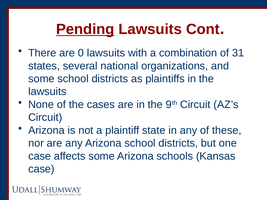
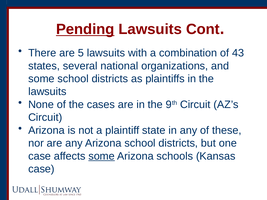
0: 0 -> 5
31: 31 -> 43
some at (102, 156) underline: none -> present
